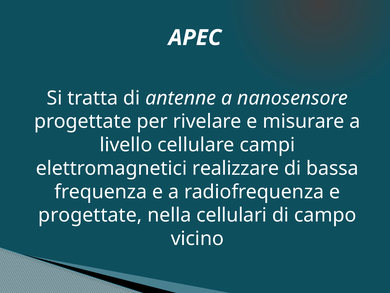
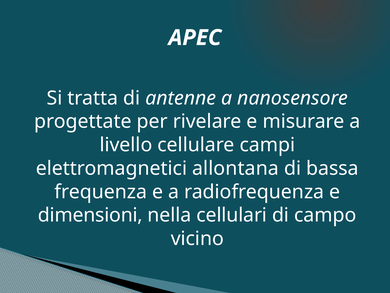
realizzare: realizzare -> allontana
progettate at (90, 215): progettate -> dimensioni
